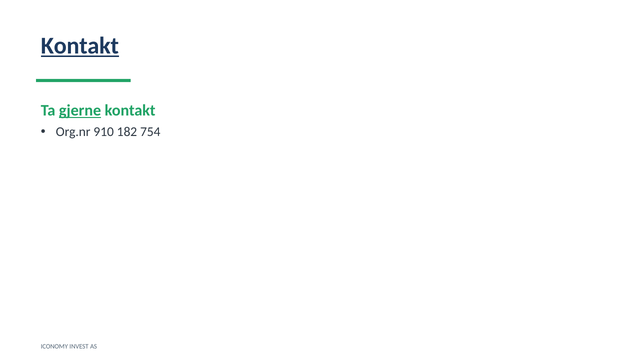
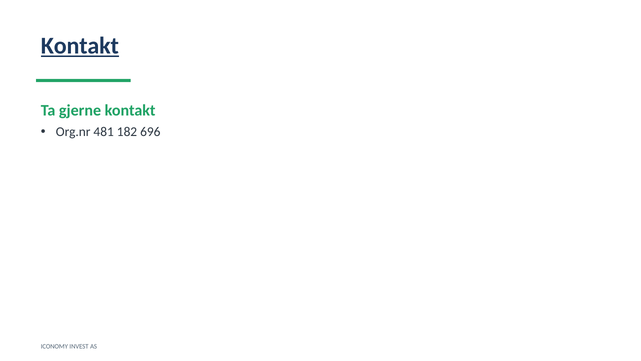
gjerne underline: present -> none
910: 910 -> 481
754: 754 -> 696
